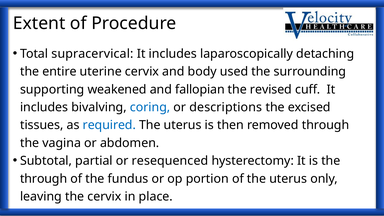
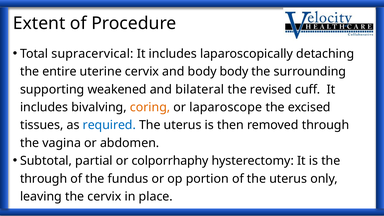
body used: used -> body
fallopian: fallopian -> bilateral
coring colour: blue -> orange
descriptions: descriptions -> laparoscope
resequenced: resequenced -> colporrhaphy
